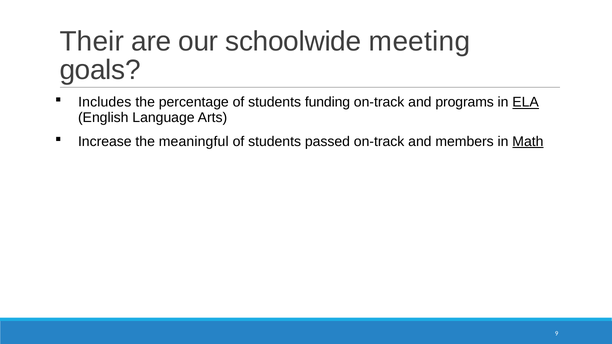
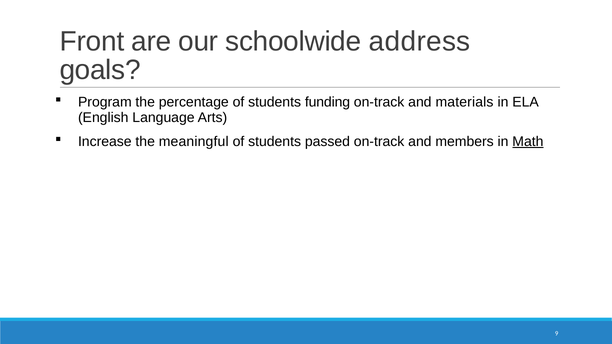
Their: Their -> Front
meeting: meeting -> address
Includes: Includes -> Program
programs: programs -> materials
ELA underline: present -> none
